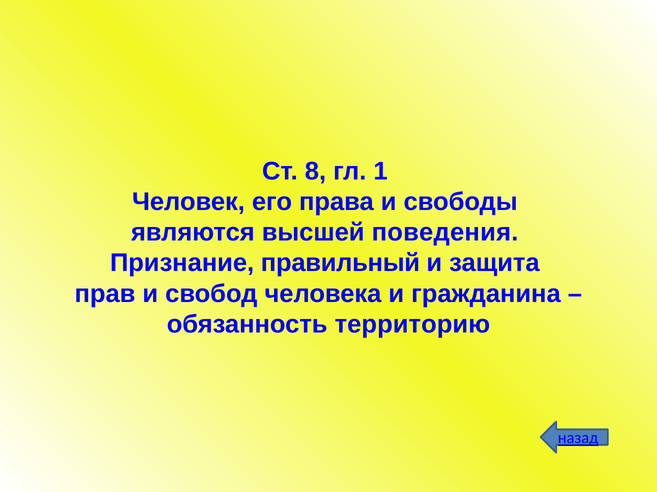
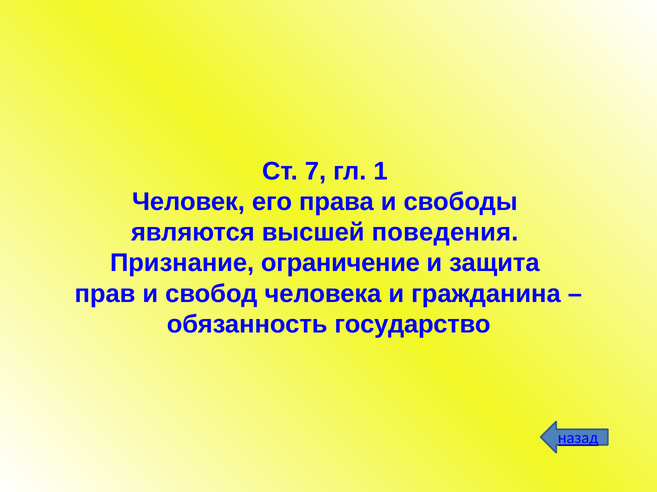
8: 8 -> 7
правильный: правильный -> ограничение
территорию: территорию -> государство
